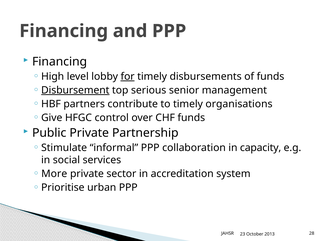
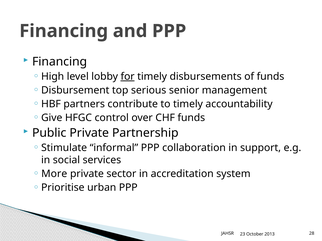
Disbursement underline: present -> none
organisations: organisations -> accountability
capacity: capacity -> support
